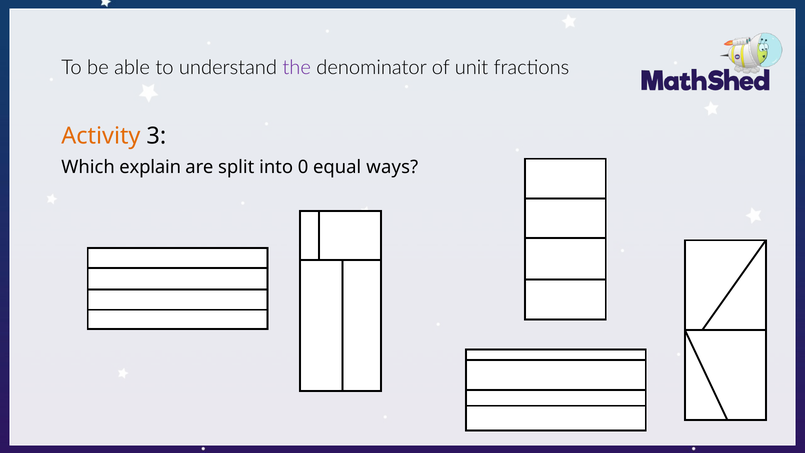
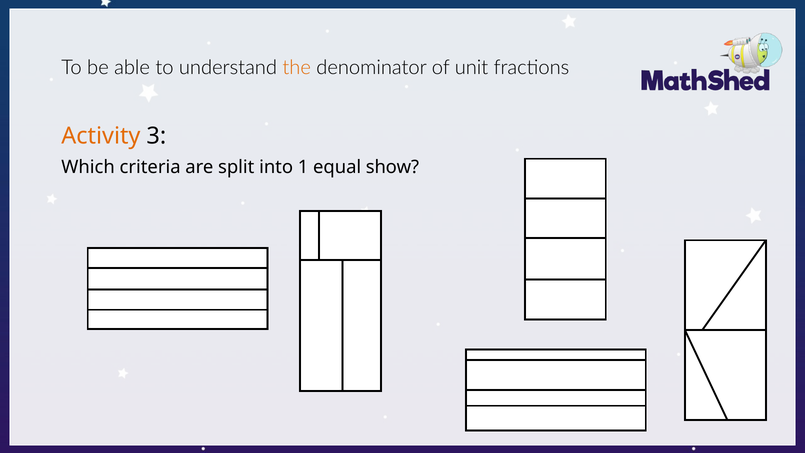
the colour: purple -> orange
explain: explain -> criteria
0: 0 -> 1
ways: ways -> show
